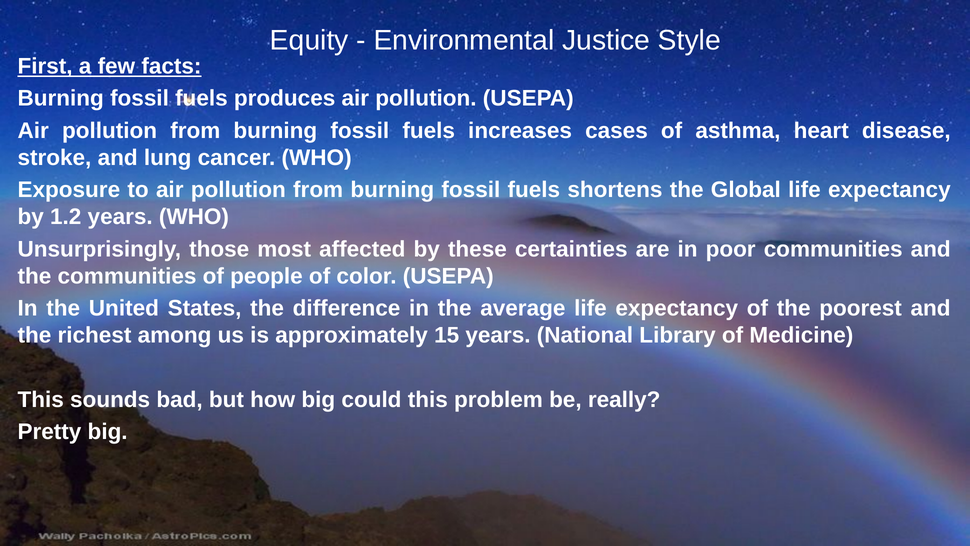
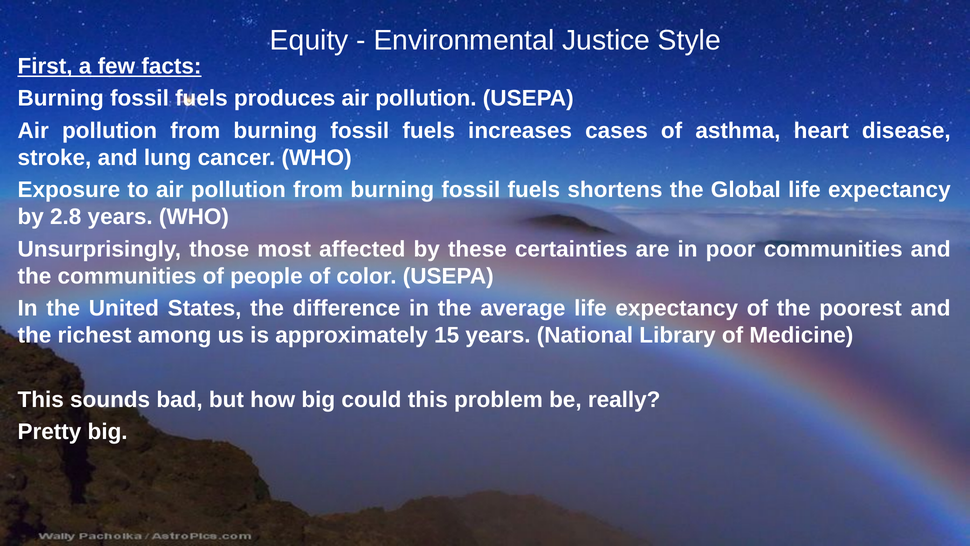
1.2: 1.2 -> 2.8
